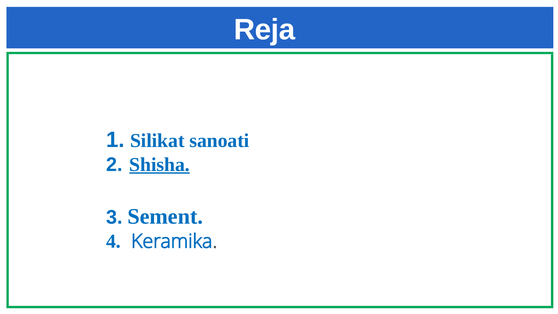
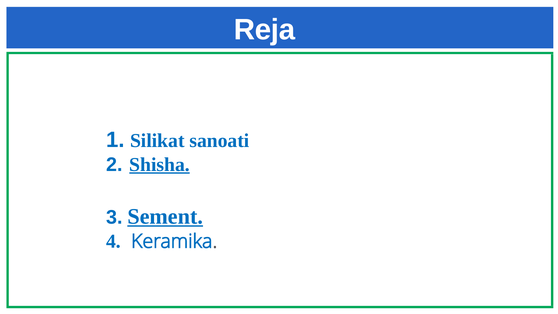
Sement underline: none -> present
